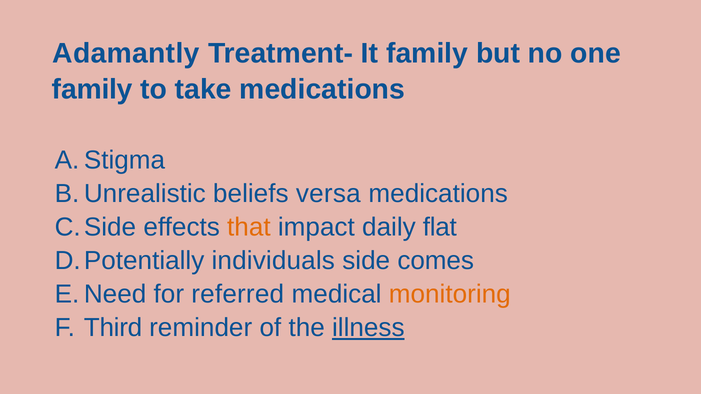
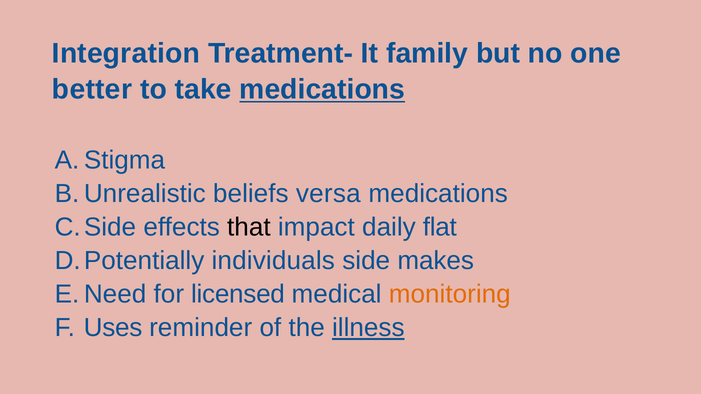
Adamantly: Adamantly -> Integration
family at (92, 90): family -> better
medications at (322, 90) underline: none -> present
that colour: orange -> black
comes: comes -> makes
referred: referred -> licensed
Third: Third -> Uses
